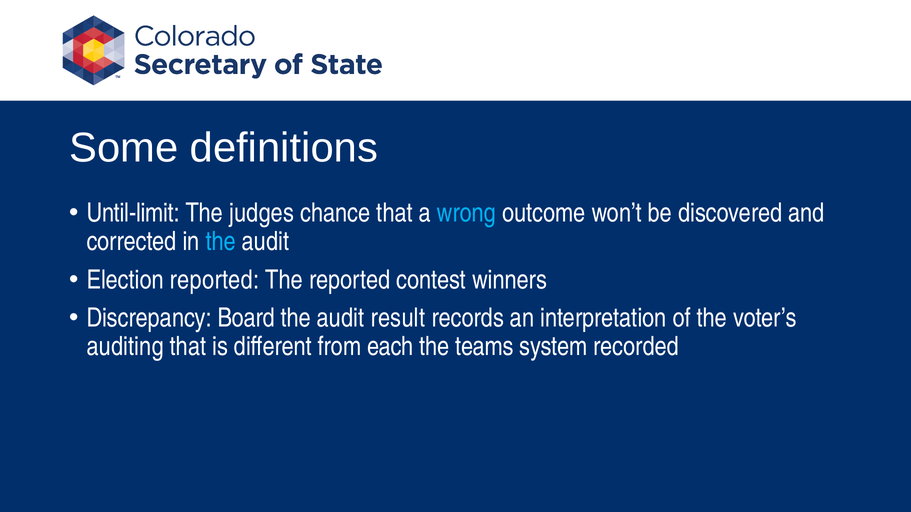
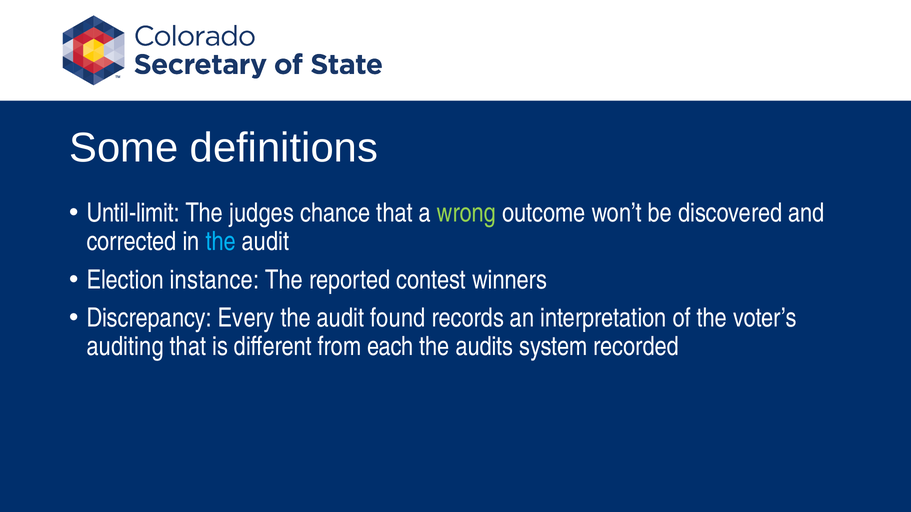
wrong colour: light blue -> light green
Election reported: reported -> instance
Board: Board -> Every
result: result -> found
teams: teams -> audits
